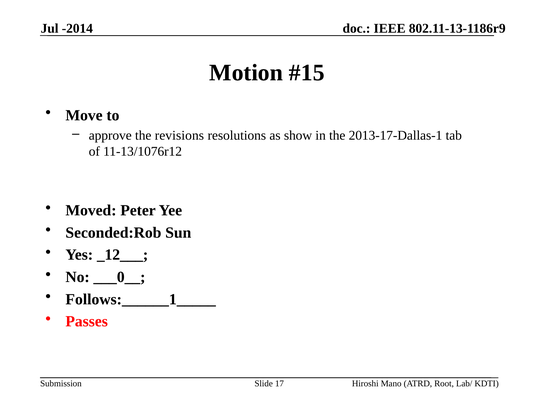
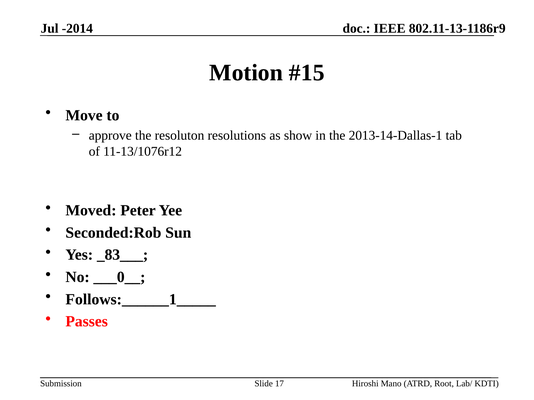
revisions: revisions -> resoluton
2013-17-Dallas-1: 2013-17-Dallas-1 -> 2013-14-Dallas-1
_12___: _12___ -> _83___
